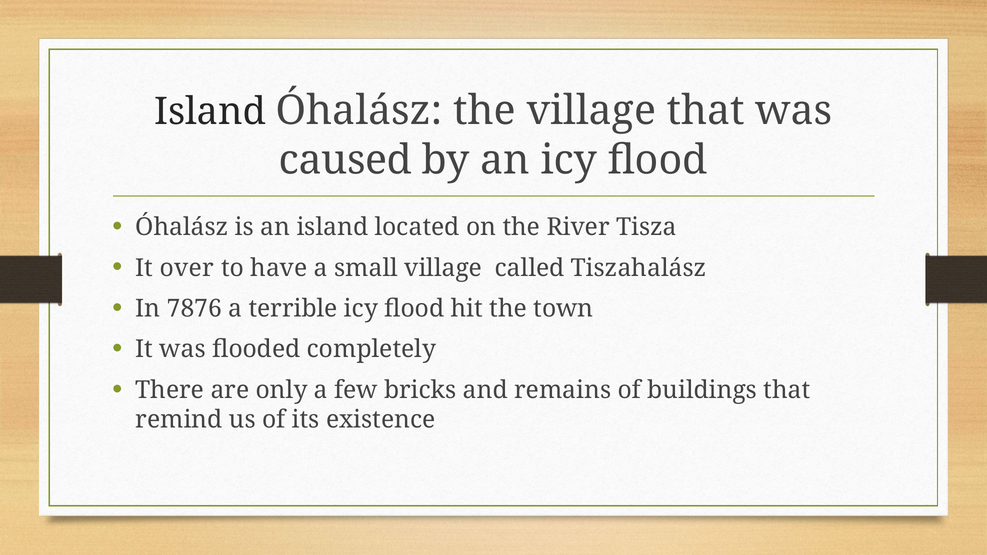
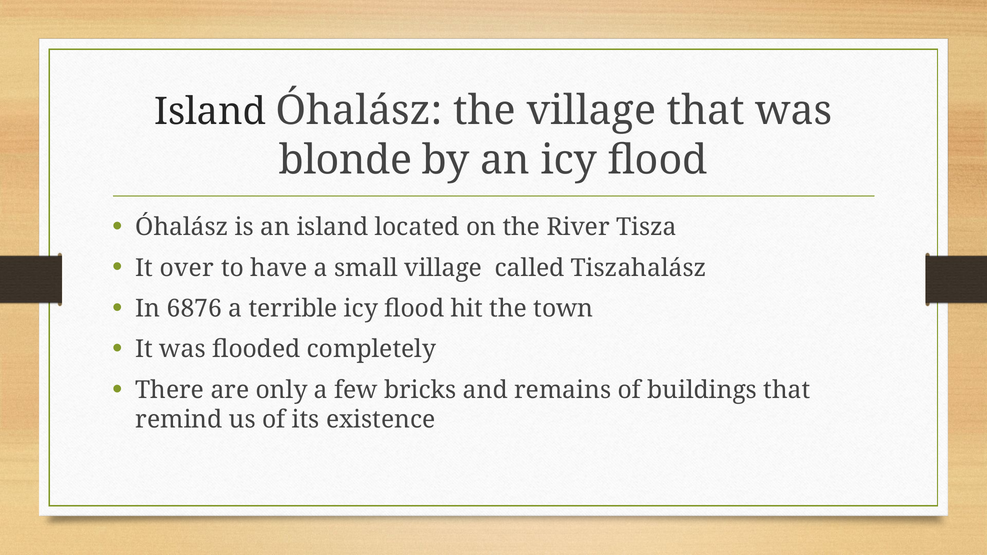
caused: caused -> blonde
7876: 7876 -> 6876
